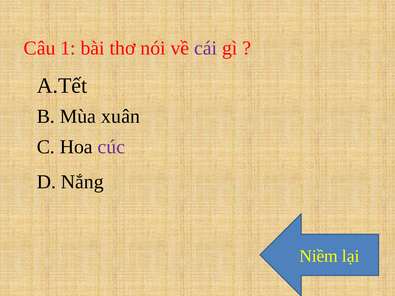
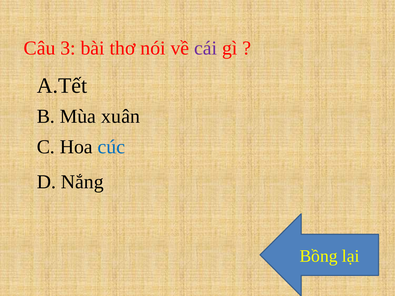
1: 1 -> 3
cúc colour: purple -> blue
Niềm: Niềm -> Bồng
